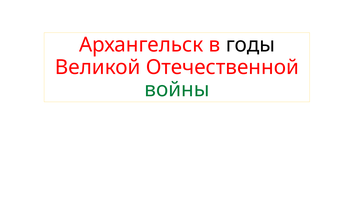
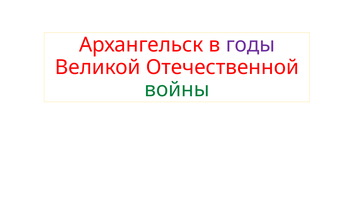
годы colour: black -> purple
